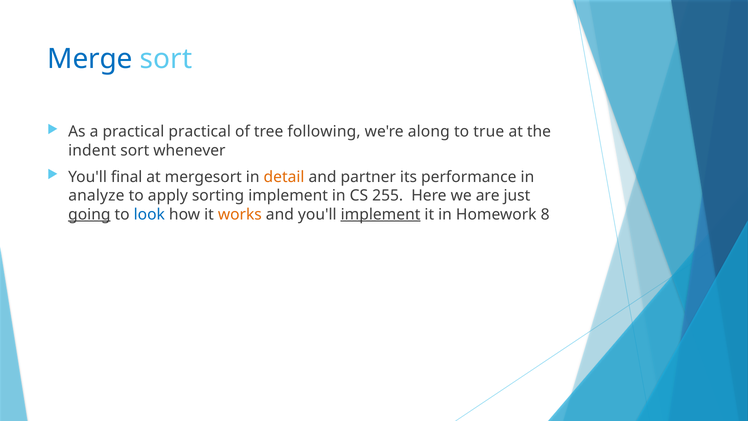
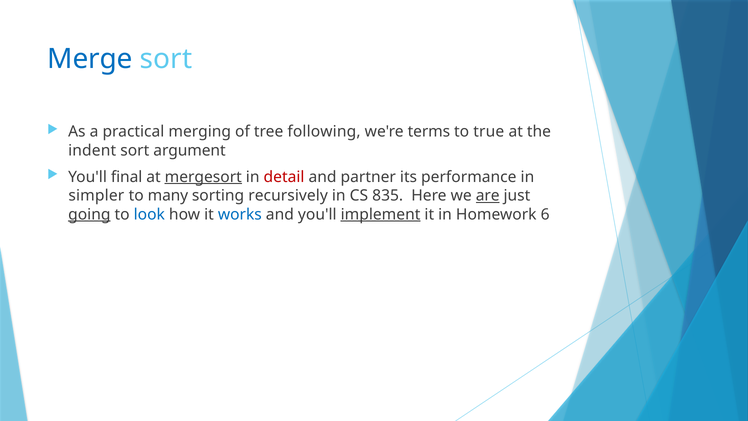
practical practical: practical -> merging
along: along -> terms
whenever: whenever -> argument
mergesort underline: none -> present
detail colour: orange -> red
analyze: analyze -> simpler
apply: apply -> many
sorting implement: implement -> recursively
255: 255 -> 835
are underline: none -> present
works colour: orange -> blue
8: 8 -> 6
